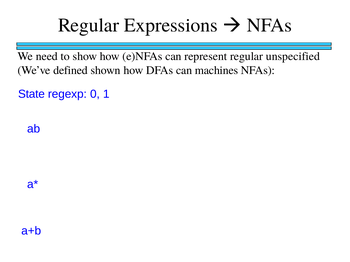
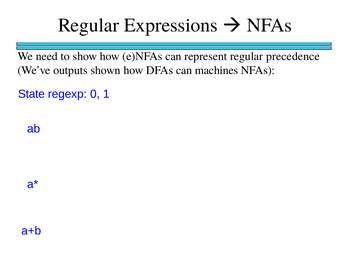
unspecified: unspecified -> precedence
defined: defined -> outputs
